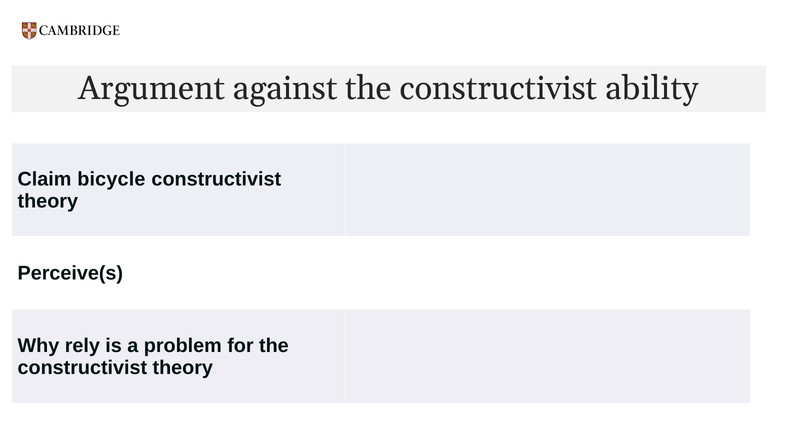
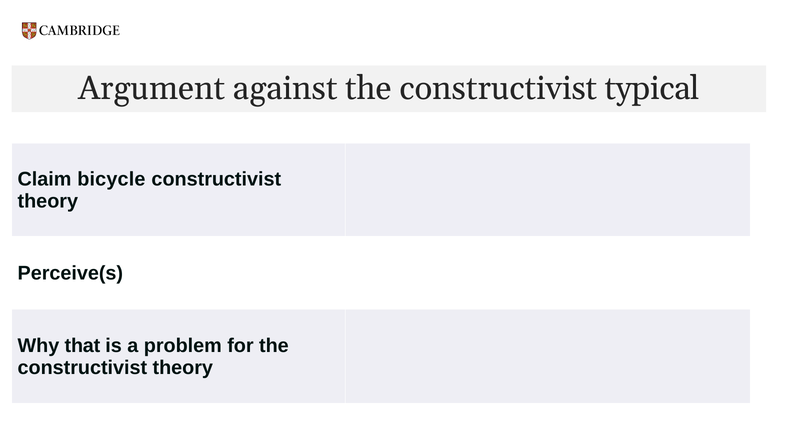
ability: ability -> typical
rely: rely -> that
